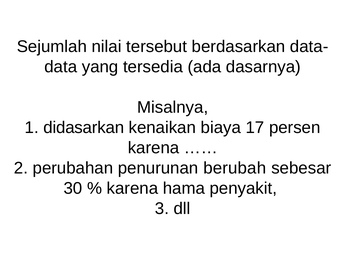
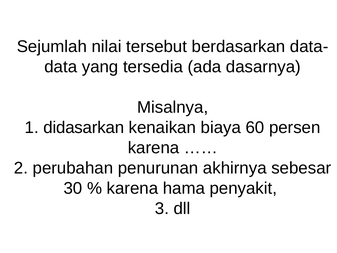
17: 17 -> 60
berubah: berubah -> akhirnya
